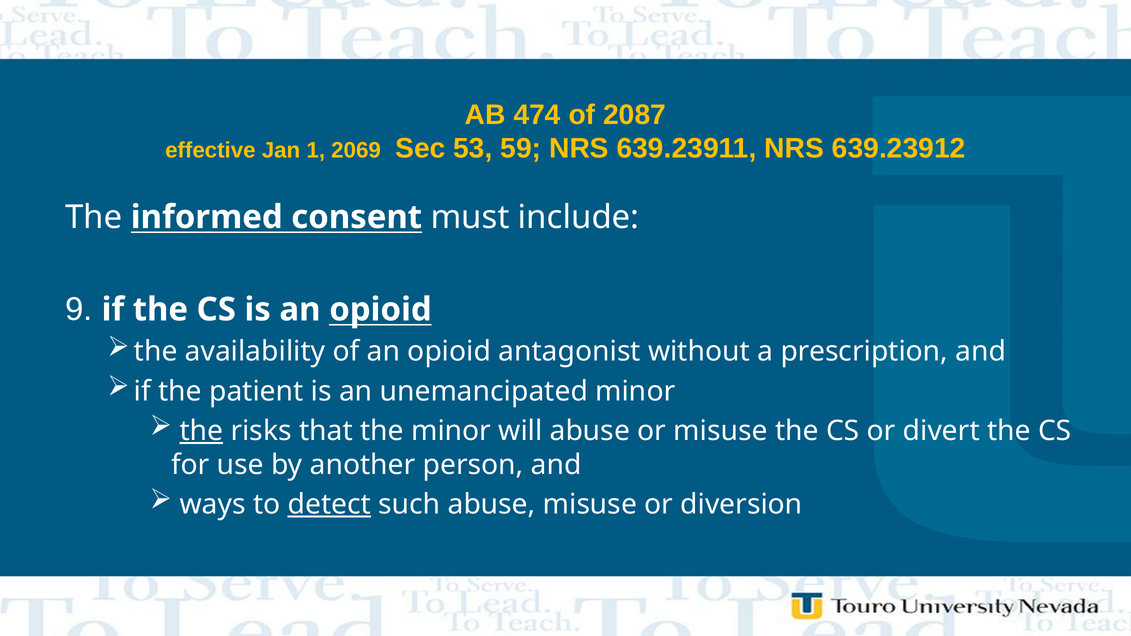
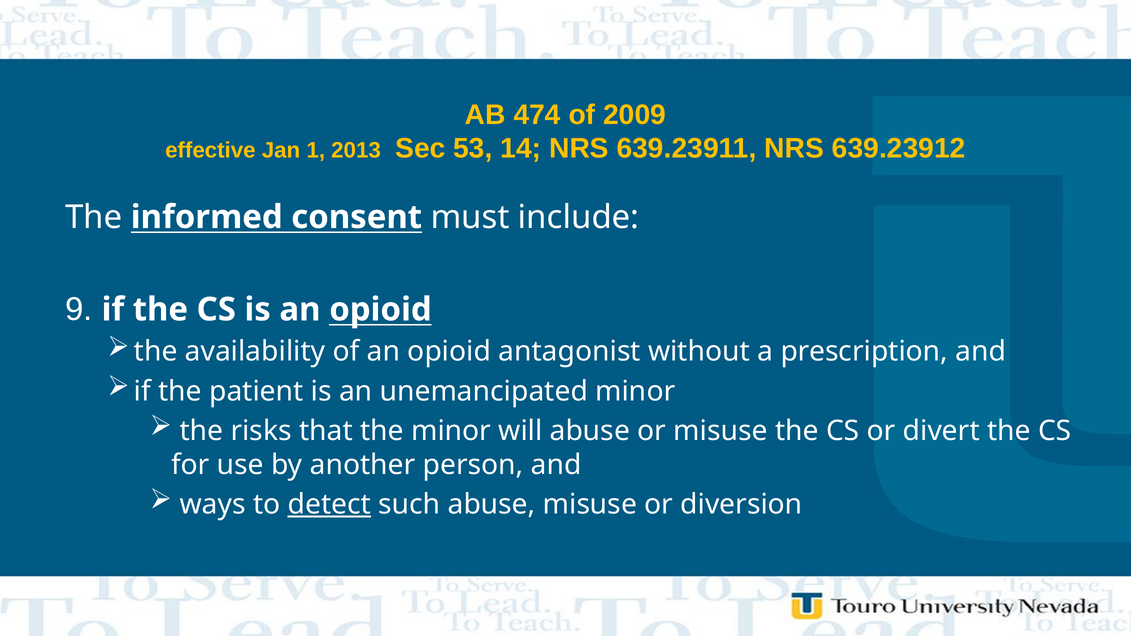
2087: 2087 -> 2009
2069: 2069 -> 2013
59: 59 -> 14
the at (201, 431) underline: present -> none
